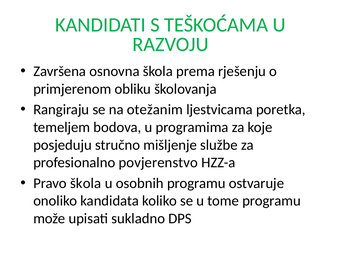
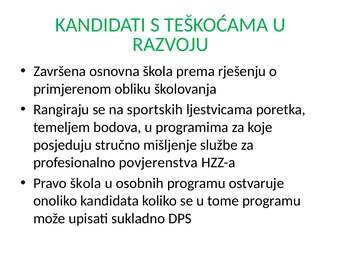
otežanim: otežanim -> sportskih
povjerenstvo: povjerenstvo -> povjerenstva
